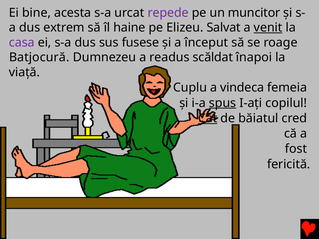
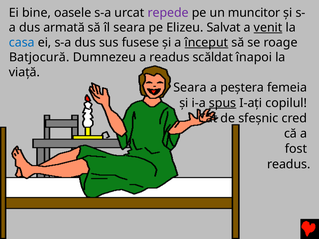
acesta: acesta -> oasele
extrem: extrem -> armată
îl haine: haine -> seara
casa colour: purple -> blue
început underline: none -> present
Cuplu at (190, 88): Cuplu -> Seara
vindeca: vindeca -> peștera
Cât underline: present -> none
băiatul: băiatul -> sfeșnic
fericită at (289, 164): fericită -> readus
